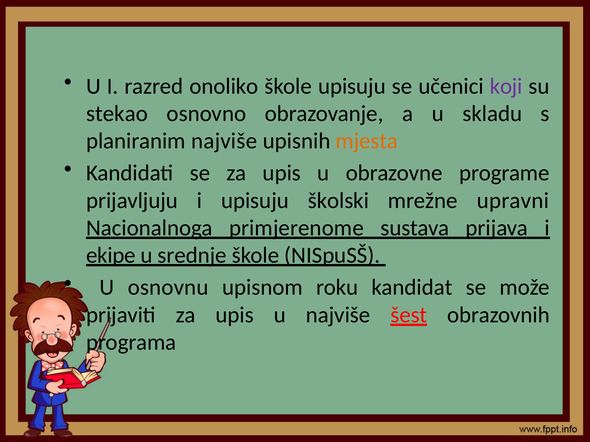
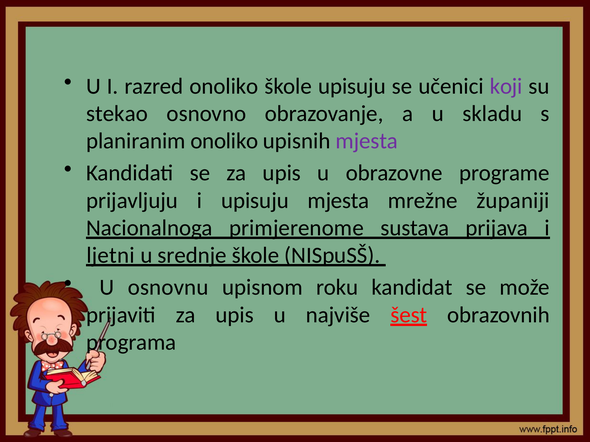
planiranim najviše: najviše -> onoliko
mjesta at (367, 141) colour: orange -> purple
upisuju školski: školski -> mjesta
upravni: upravni -> županiji
ekipe: ekipe -> ljetni
